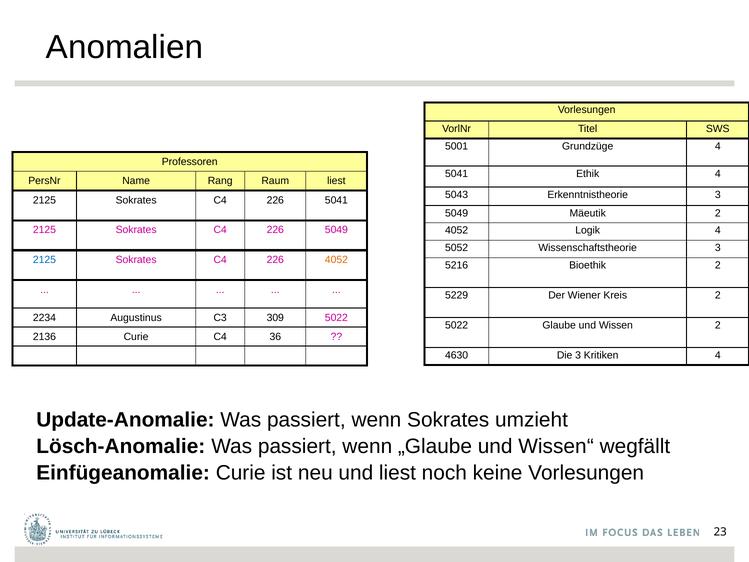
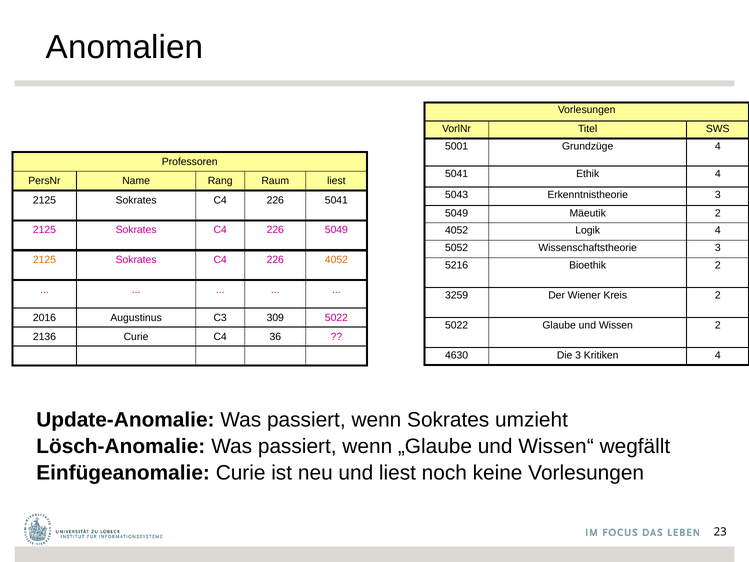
2125 at (44, 260) colour: blue -> orange
5229: 5229 -> 3259
2234: 2234 -> 2016
